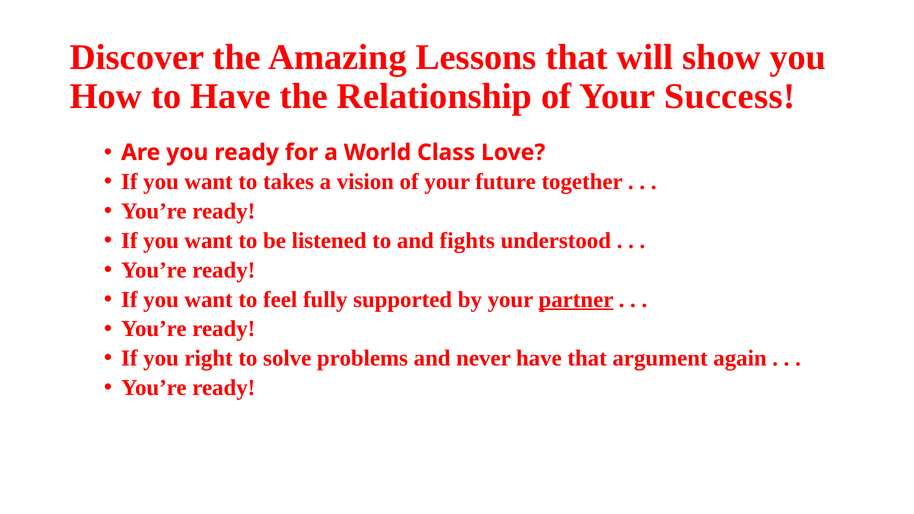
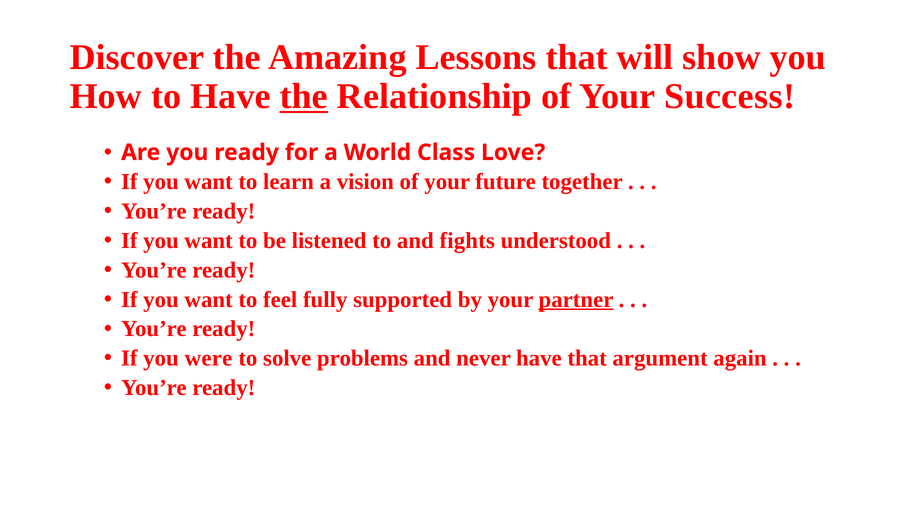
the at (304, 96) underline: none -> present
takes: takes -> learn
right: right -> were
